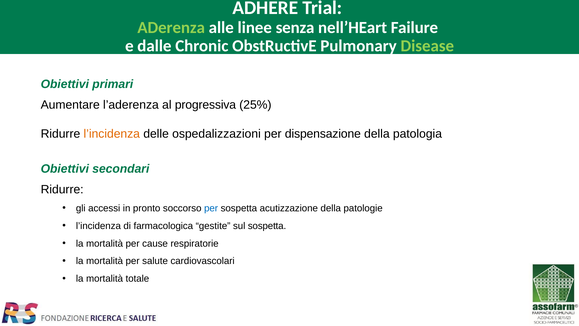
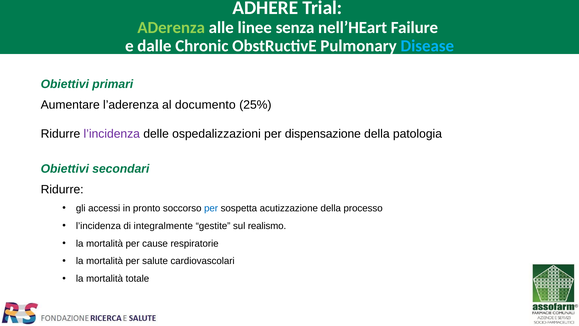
Disease colour: light green -> light blue
progressiva: progressiva -> documento
l’incidenza at (112, 134) colour: orange -> purple
patologie: patologie -> processo
farmacologica: farmacologica -> integralmente
sul sospetta: sospetta -> realismo
